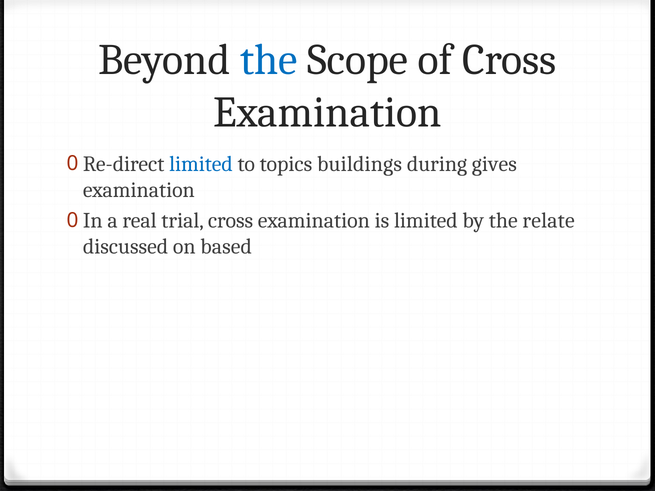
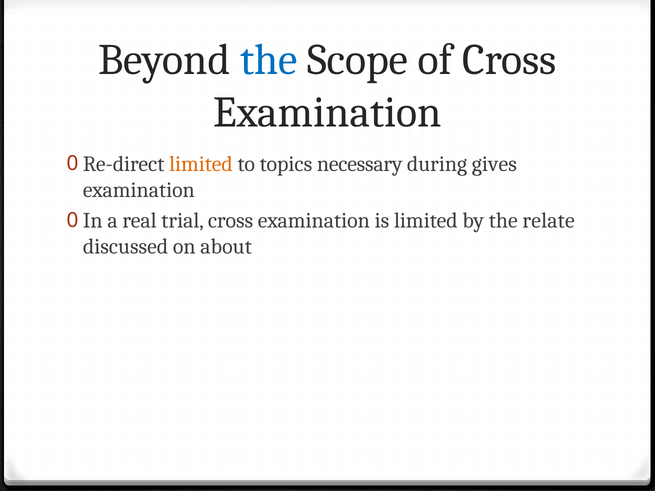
limited at (201, 164) colour: blue -> orange
buildings: buildings -> necessary
based: based -> about
